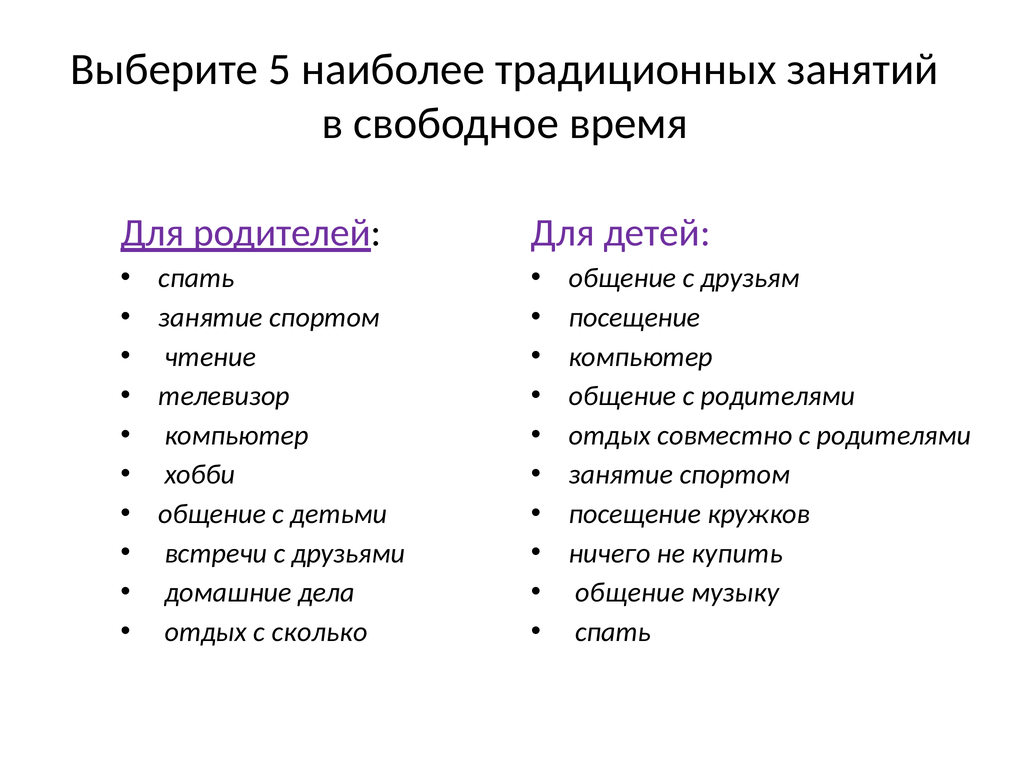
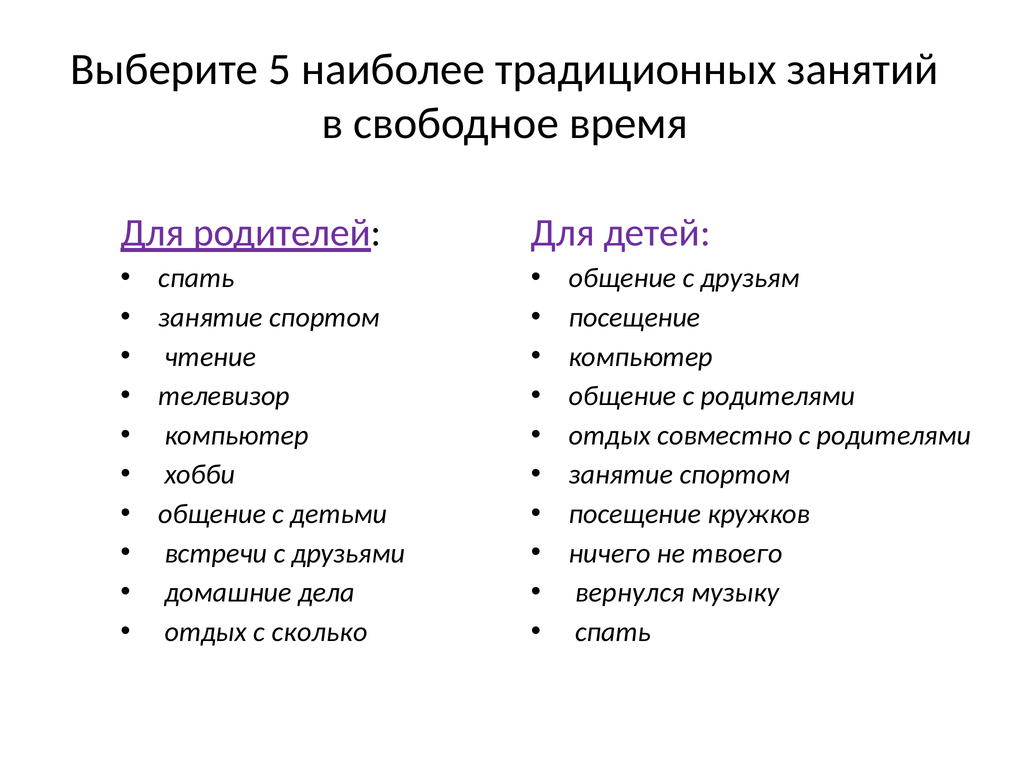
купить: купить -> твоего
общение at (630, 593): общение -> вернулся
